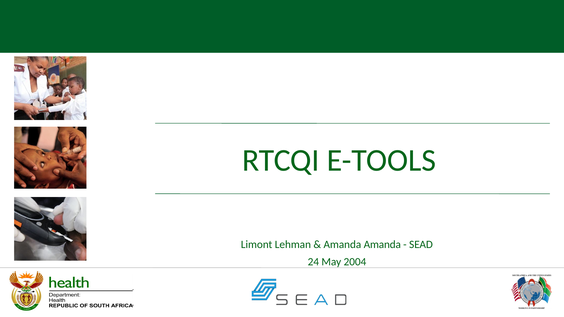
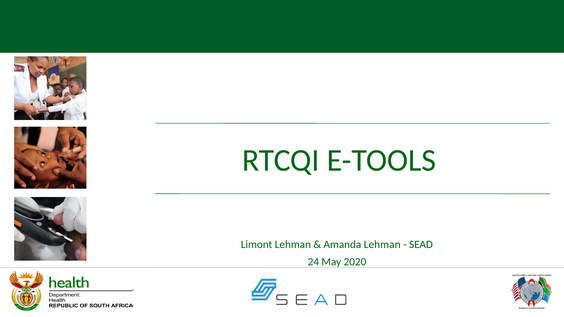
Amanda Amanda: Amanda -> Lehman
2004: 2004 -> 2020
